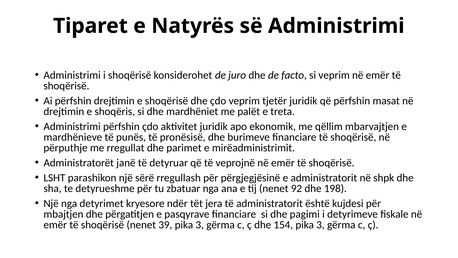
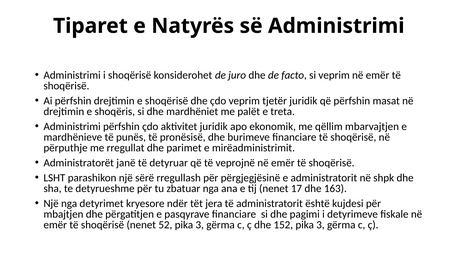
92: 92 -> 17
198: 198 -> 163
39: 39 -> 52
154: 154 -> 152
